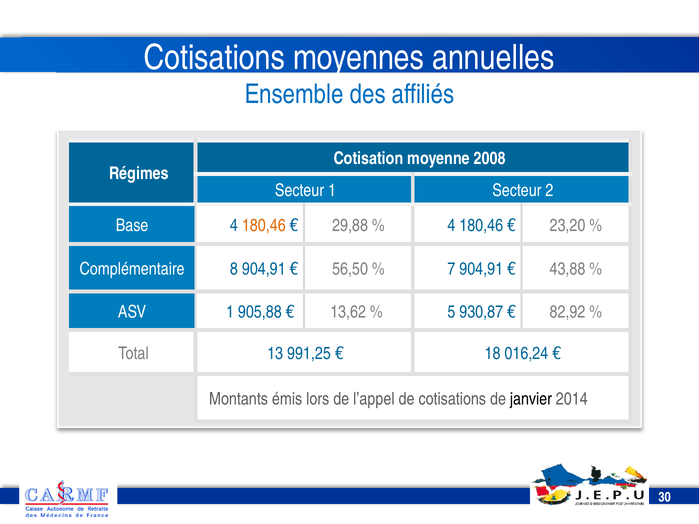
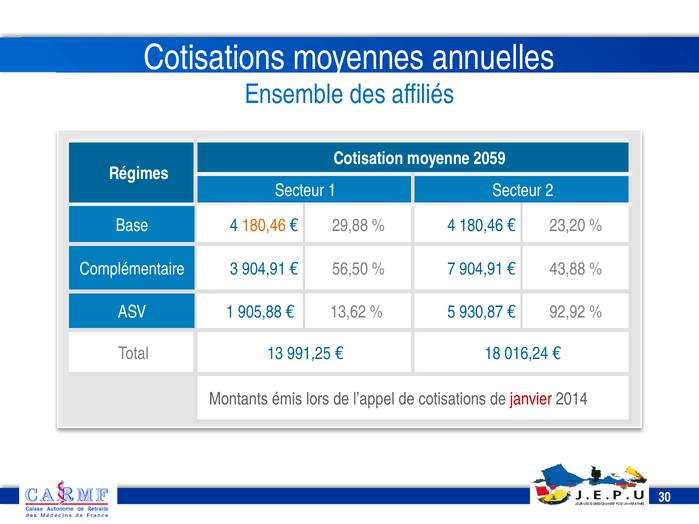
2008: 2008 -> 2059
8: 8 -> 3
82,92: 82,92 -> 92,92
janvier colour: black -> red
